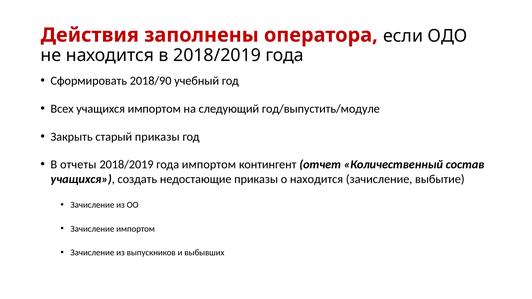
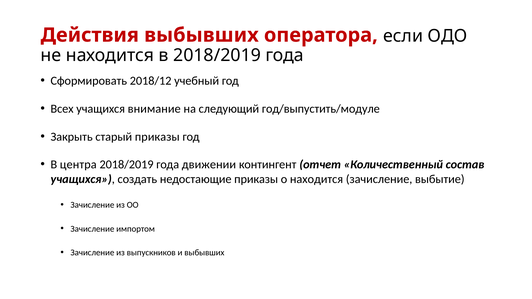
Действия заполнены: заполнены -> выбывших
2018/90: 2018/90 -> 2018/12
учащихся импортом: импортом -> внимание
отчеты: отчеты -> центра
года импортом: импортом -> движении
